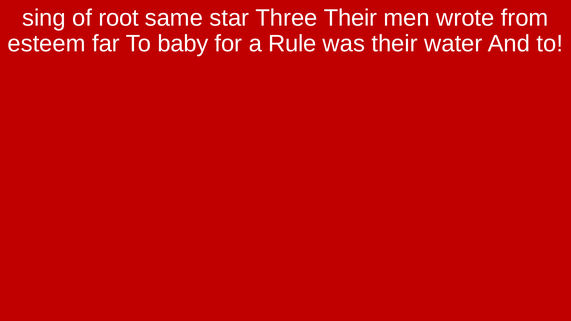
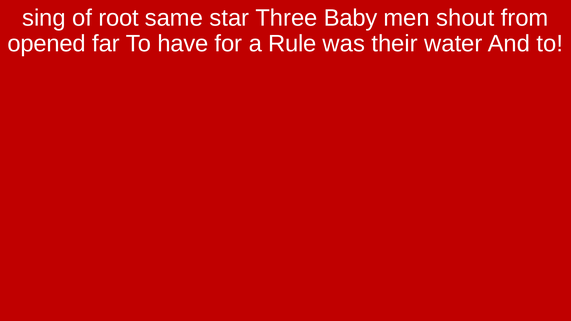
Three Their: Their -> Baby
wrote: wrote -> shout
esteem: esteem -> opened
baby: baby -> have
